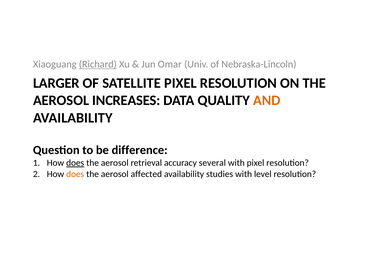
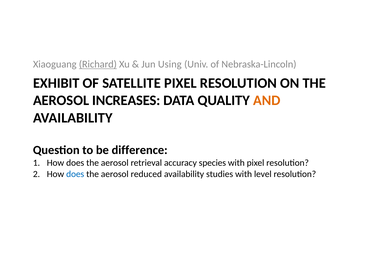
Omar: Omar -> Using
LARGER: LARGER -> EXHIBIT
does at (75, 163) underline: present -> none
several: several -> species
does at (75, 174) colour: orange -> blue
affected: affected -> reduced
